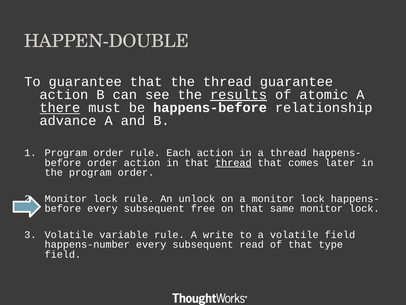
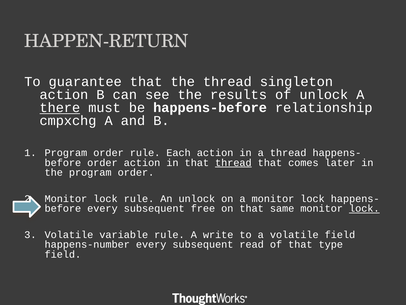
HAPPEN-DOUBLE: HAPPEN-DOUBLE -> HAPPEN-RETURN
thread guarantee: guarantee -> singleton
results underline: present -> none
of atomic: atomic -> unlock
advance: advance -> cmpxchg
lock at (364, 208) underline: none -> present
